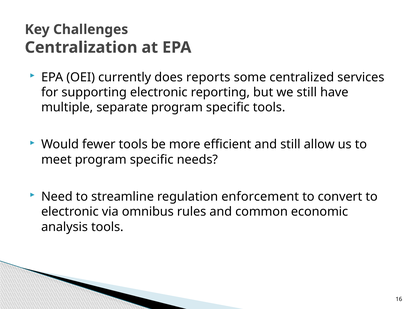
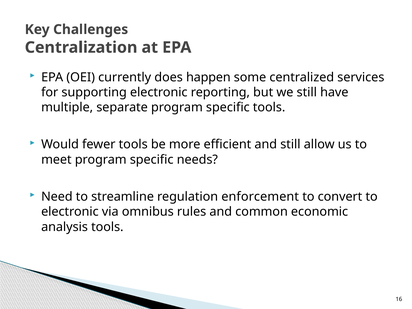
reports: reports -> happen
